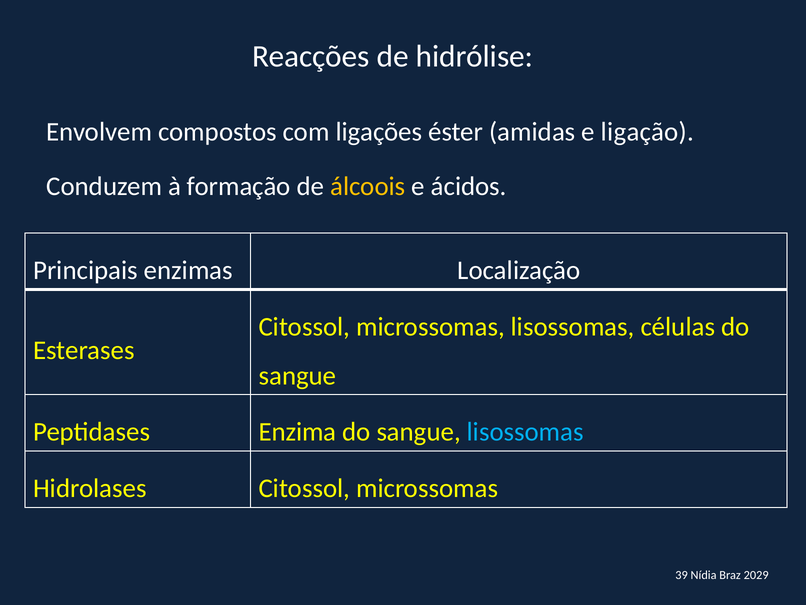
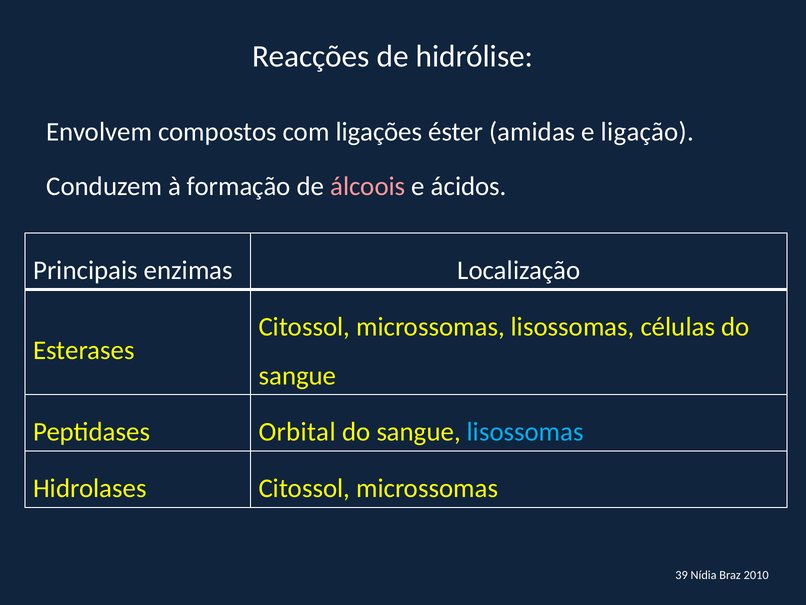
álcoois colour: yellow -> pink
Enzima: Enzima -> Orbital
2029: 2029 -> 2010
